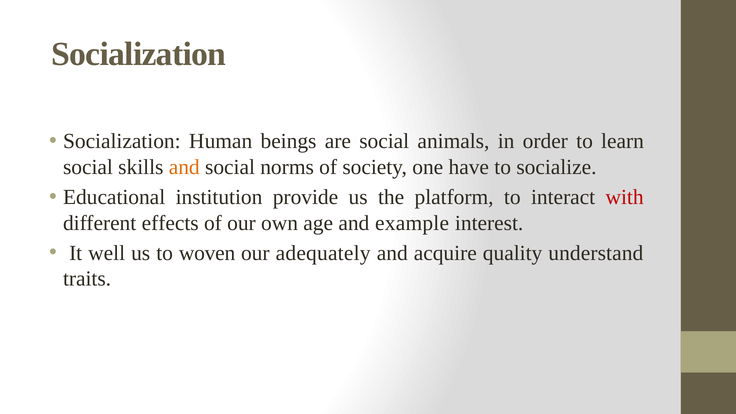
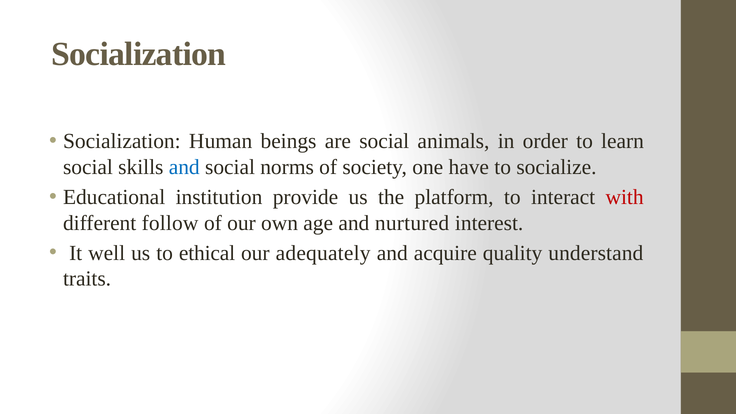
and at (184, 167) colour: orange -> blue
effects: effects -> follow
example: example -> nurtured
woven: woven -> ethical
